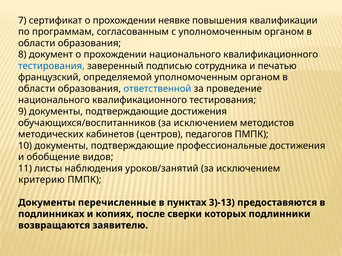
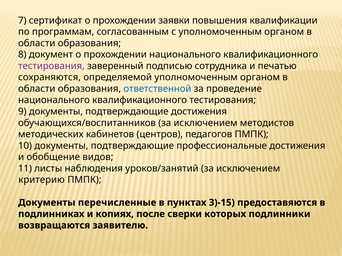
неявке: неявке -> заявки
тестирования at (51, 66) colour: blue -> purple
французский: французский -> сохраняются
3)-13: 3)-13 -> 3)-15
